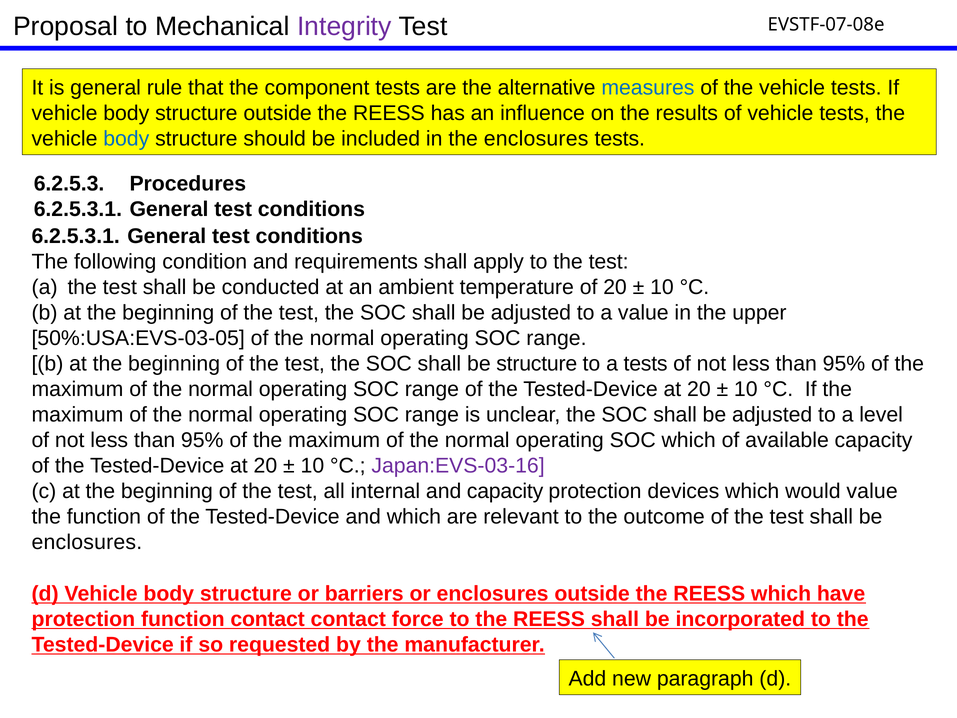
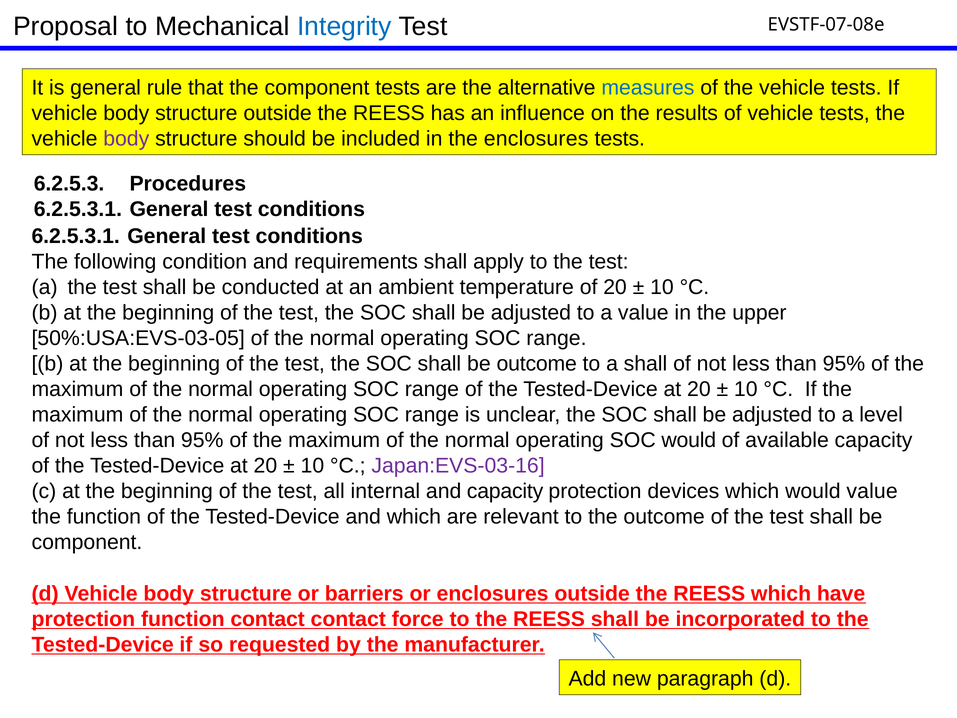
Integrity colour: purple -> blue
body at (126, 139) colour: blue -> purple
be structure: structure -> outcome
a tests: tests -> shall
SOC which: which -> would
enclosures at (87, 542): enclosures -> component
